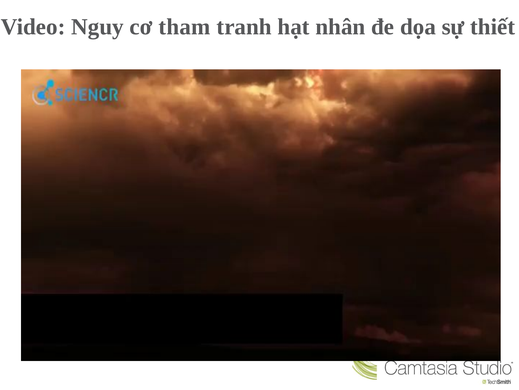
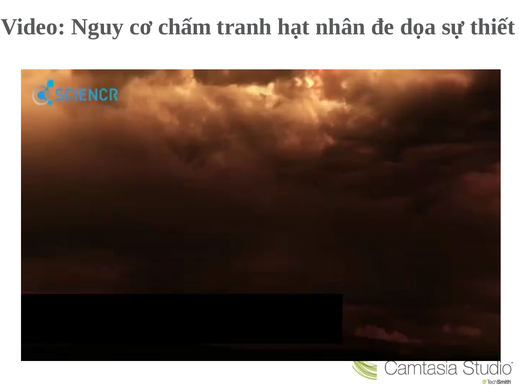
tham: tham -> chấm
